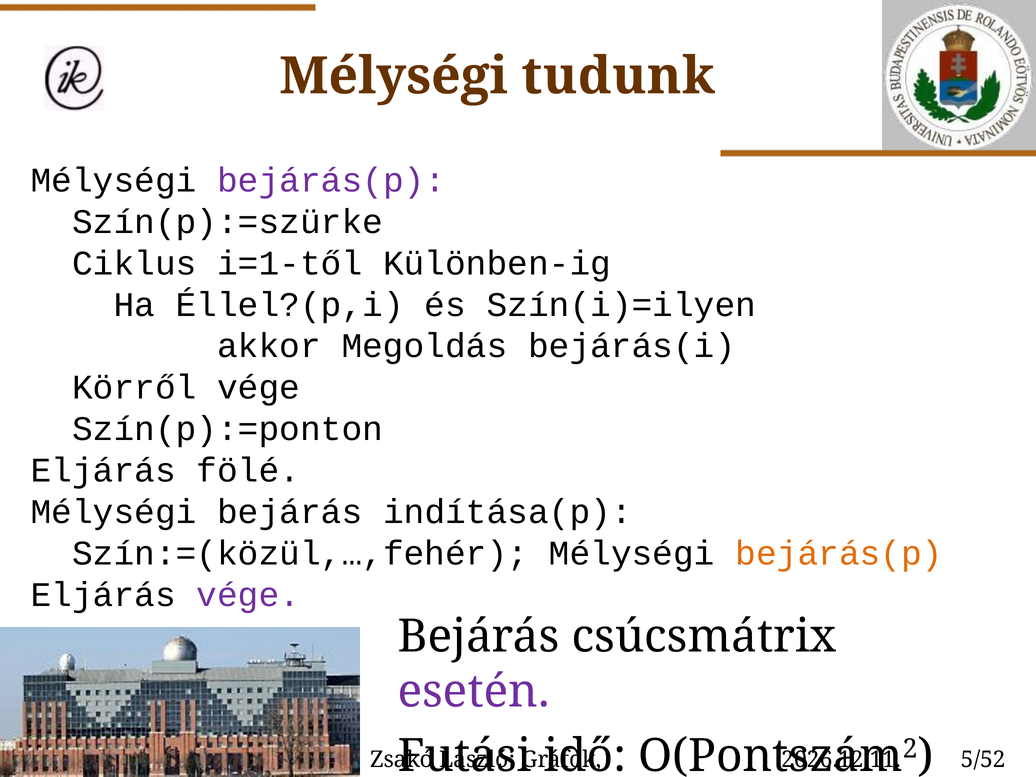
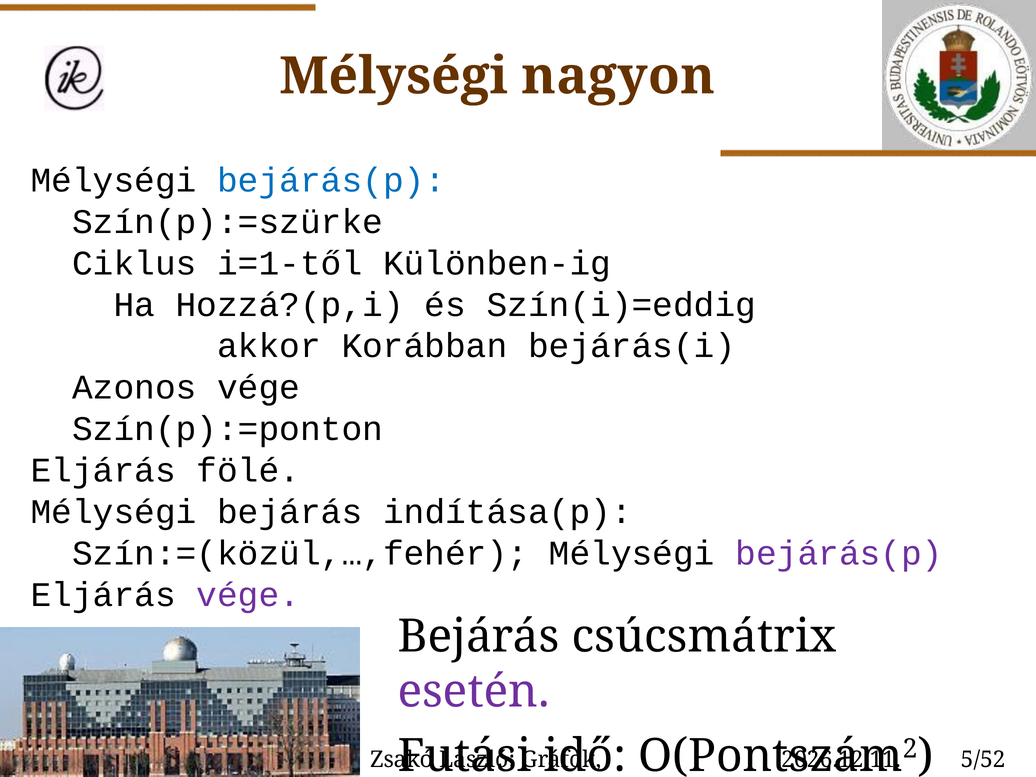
tudunk: tudunk -> nagyon
bejárás(p at (331, 180) colour: purple -> blue
Éllel?(p,i: Éllel?(p,i -> Hozzá?(p,i
Szín(i)=ilyen: Szín(i)=ilyen -> Szín(i)=eddig
Megoldás: Megoldás -> Korábban
Körről: Körről -> Azonos
bejárás(p at (839, 553) colour: orange -> purple
